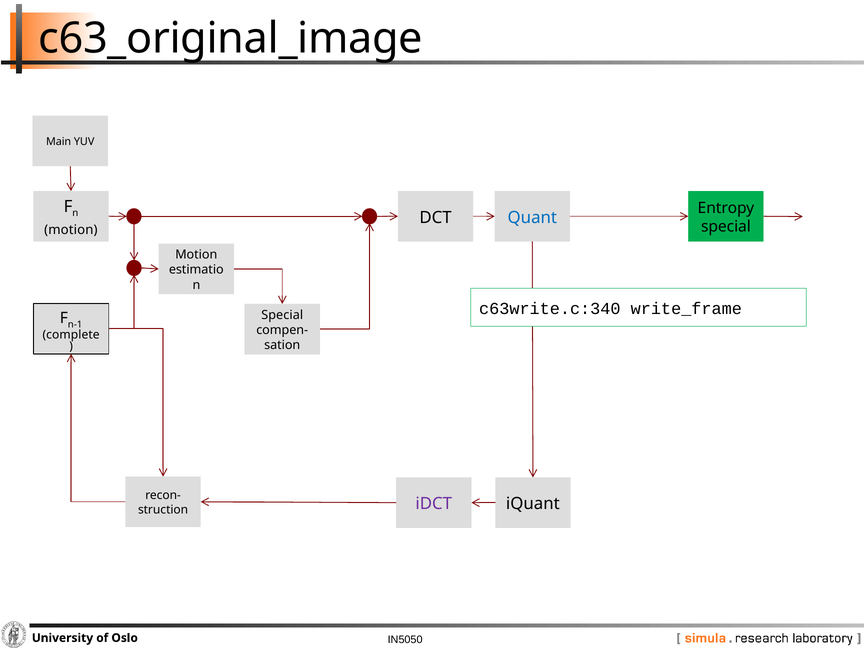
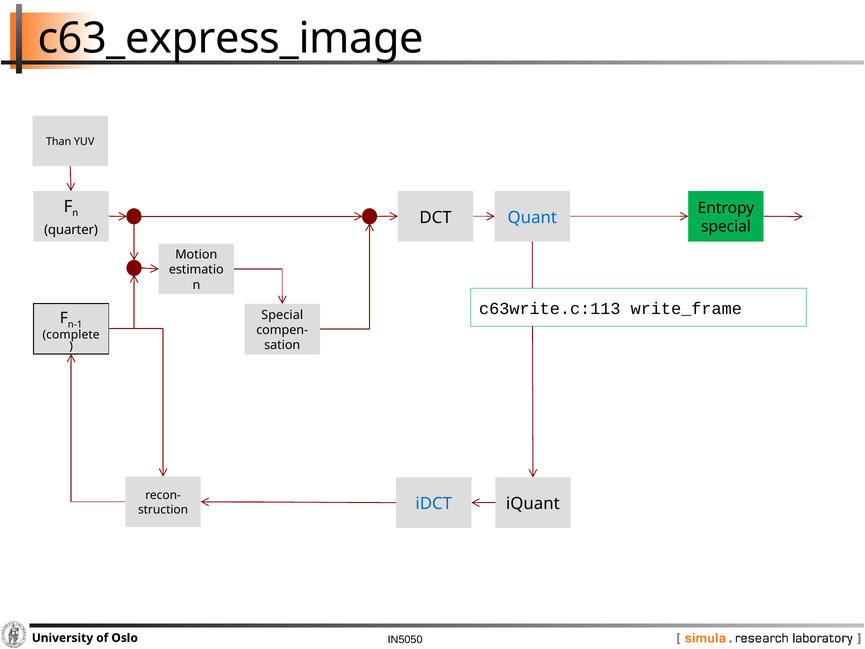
c63_original_image: c63_original_image -> c63_express_image
Main: Main -> Than
motion at (71, 230): motion -> quarter
c63write.c:340: c63write.c:340 -> c63write.c:113
iDCT colour: purple -> blue
